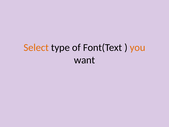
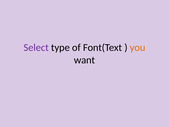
Select colour: orange -> purple
